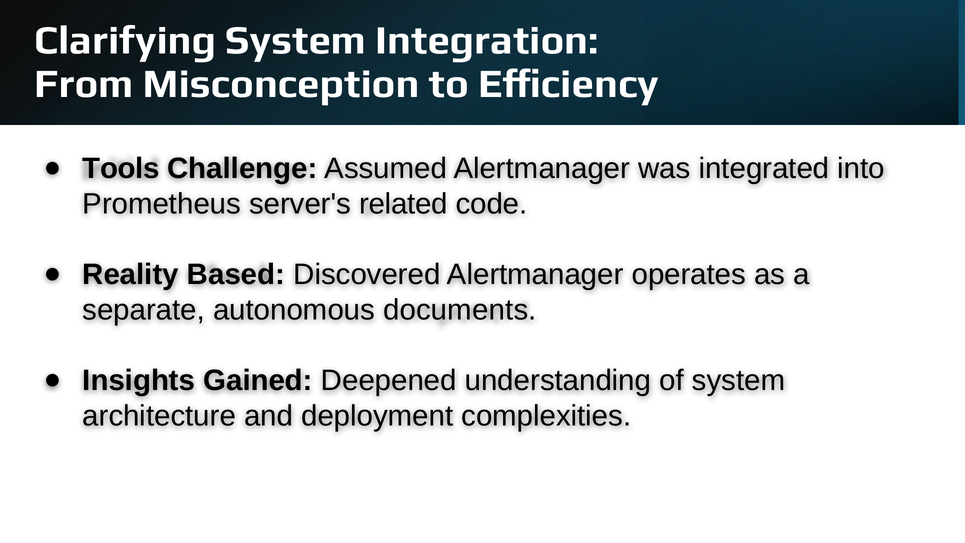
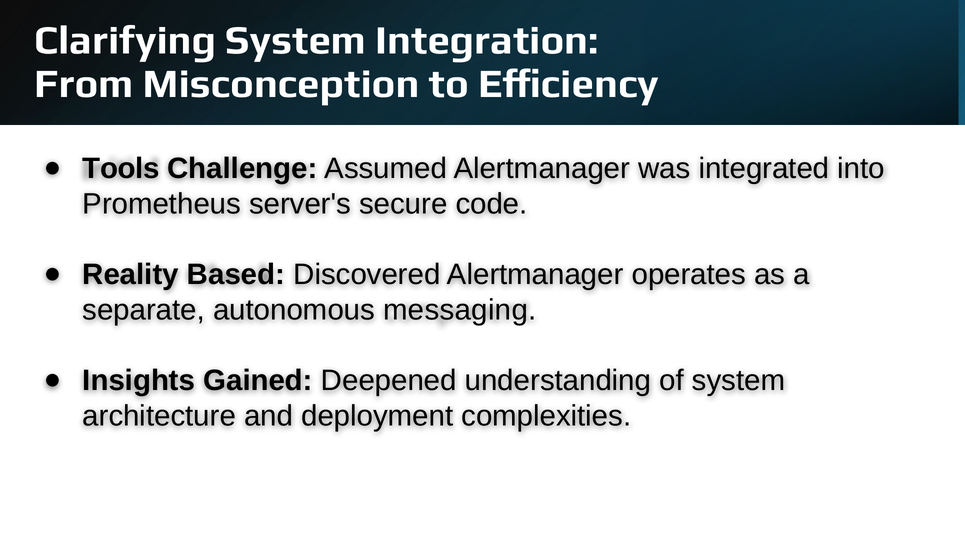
related: related -> secure
documents: documents -> messaging
